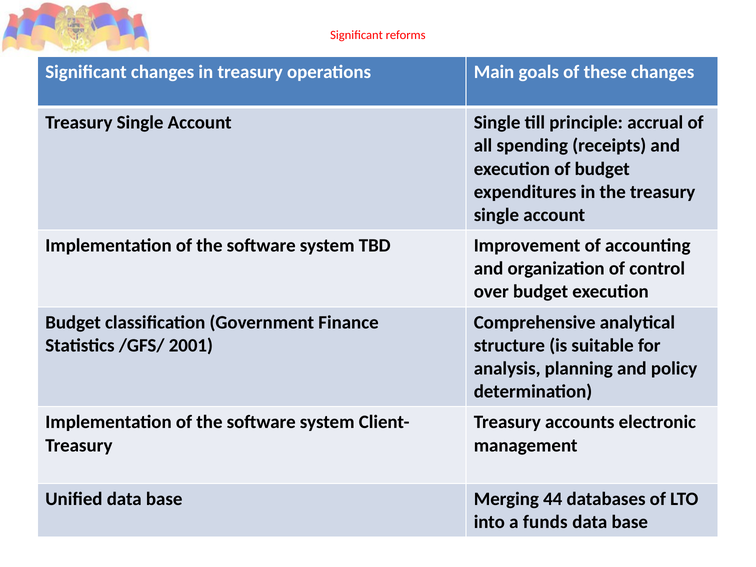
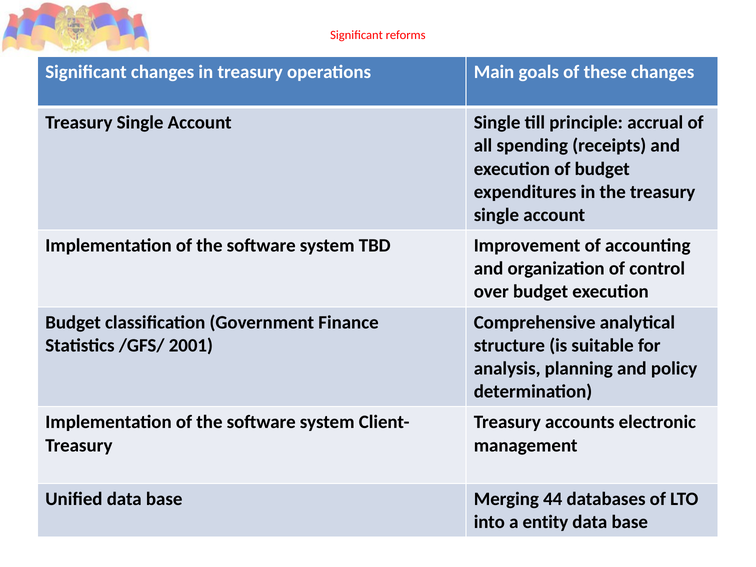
funds: funds -> entity
